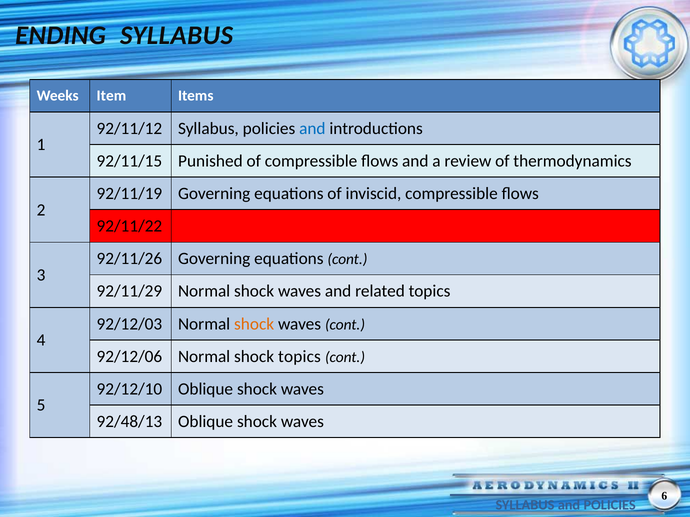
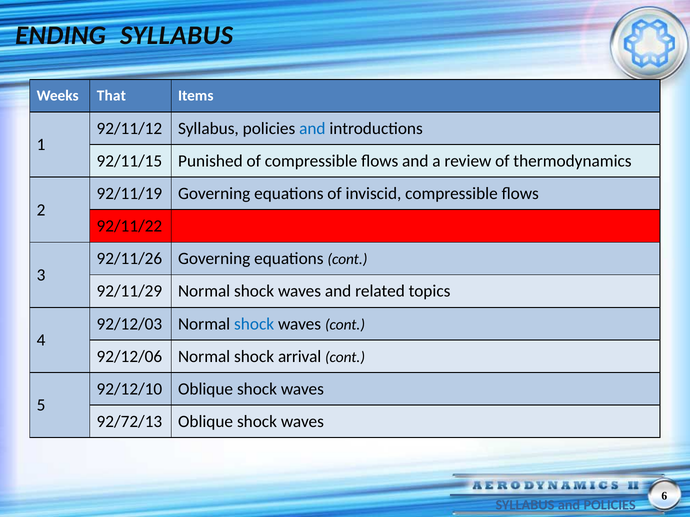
Item: Item -> That
shock at (254, 324) colour: orange -> blue
shock topics: topics -> arrival
92/48/13: 92/48/13 -> 92/72/13
